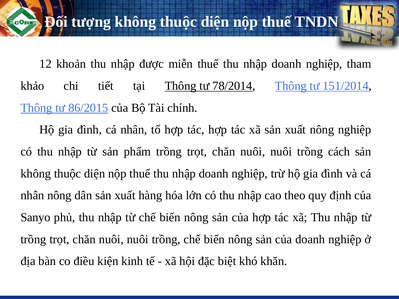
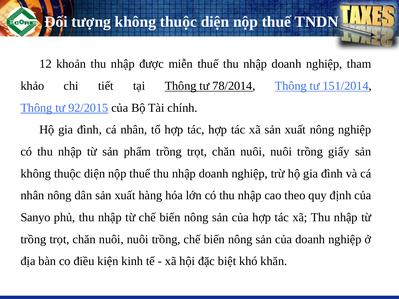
86/2015: 86/2015 -> 92/2015
cách: cách -> giấy
